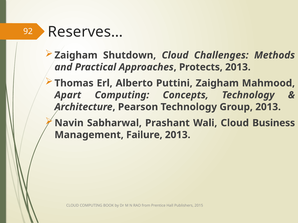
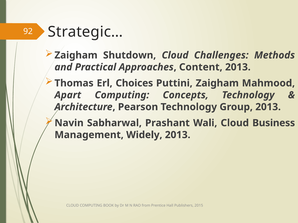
Reserves…: Reserves… -> Strategic…
Protects: Protects -> Content
Alberto: Alberto -> Choices
Failure: Failure -> Widely
